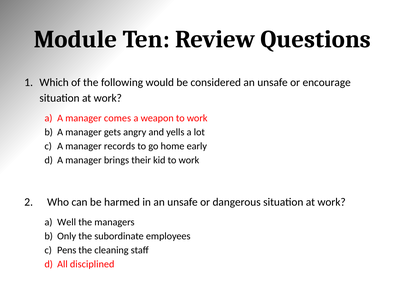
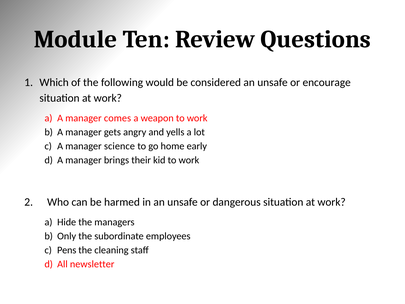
records: records -> science
Well: Well -> Hide
disciplined: disciplined -> newsletter
